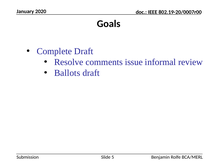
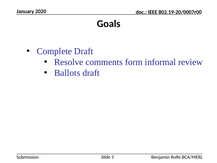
issue: issue -> form
